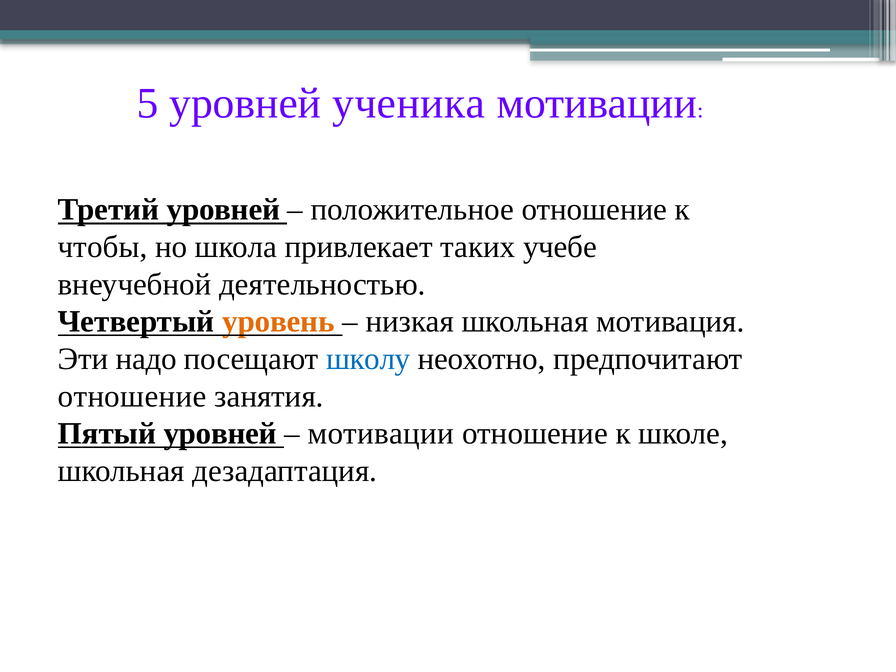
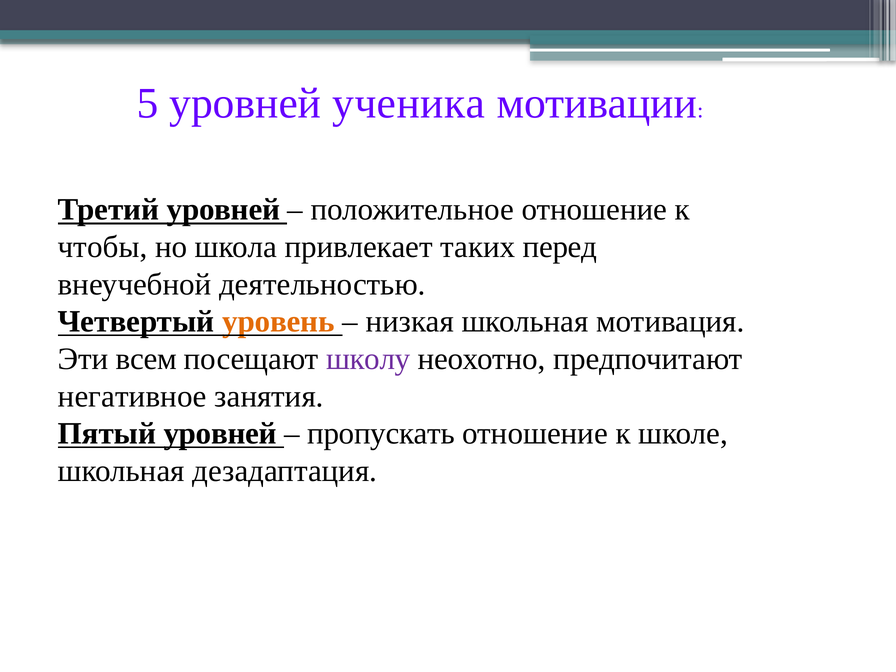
учебе: учебе -> перед
надо: надо -> всем
школу colour: blue -> purple
отношение at (132, 396): отношение -> негативное
мотивации at (381, 434): мотивации -> пропускать
